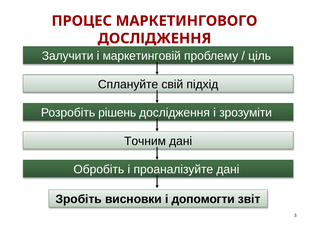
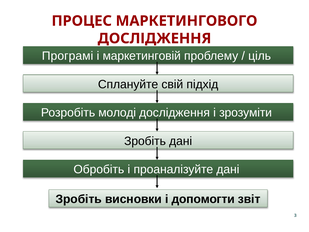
Залучити: Залучити -> Програмі
рішень: рішень -> молоді
Точним at (145, 141): Точним -> Зробіть
